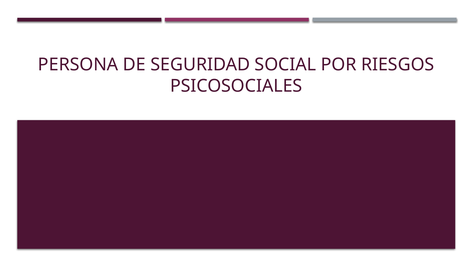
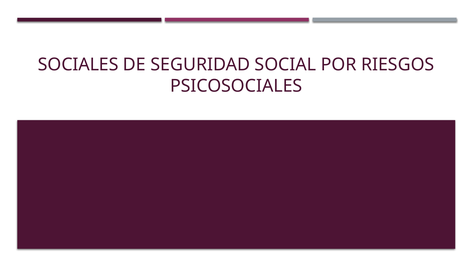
PERSONA: PERSONA -> SOCIALES
